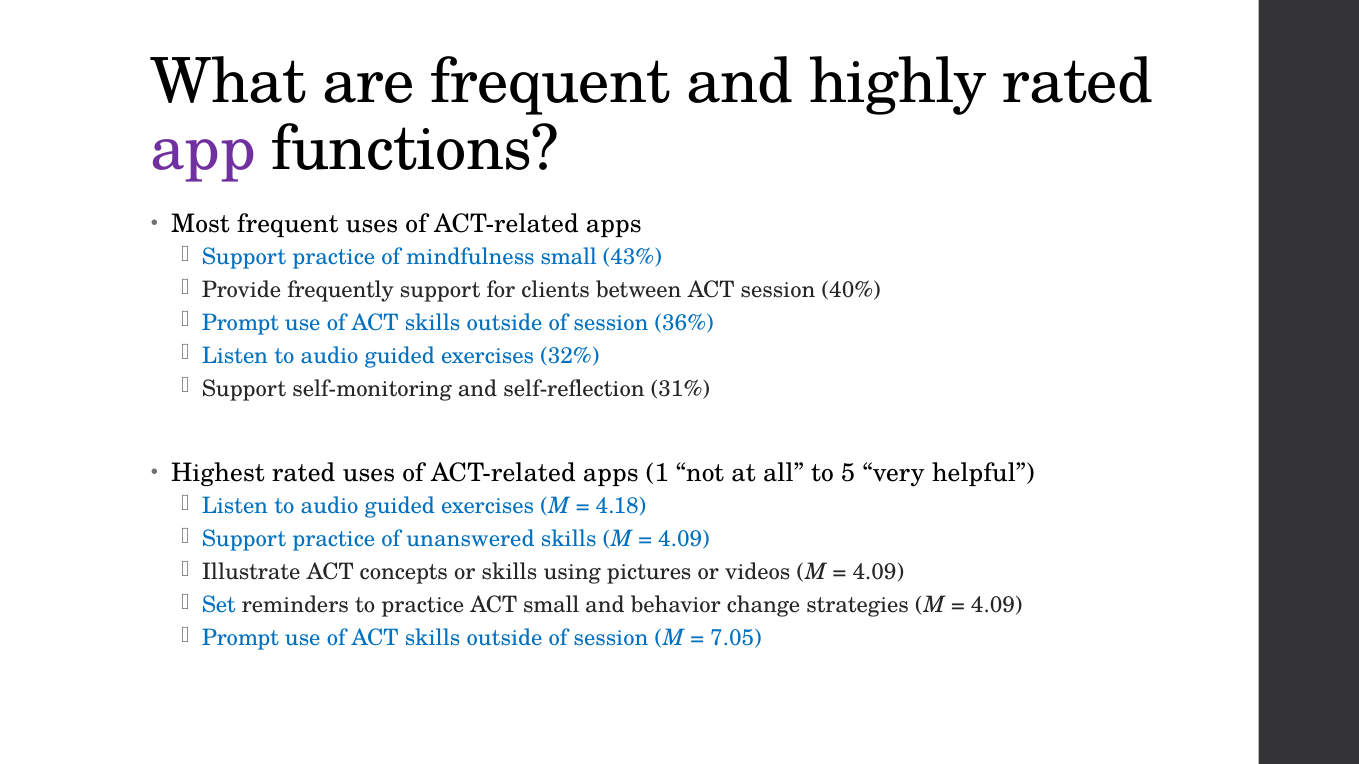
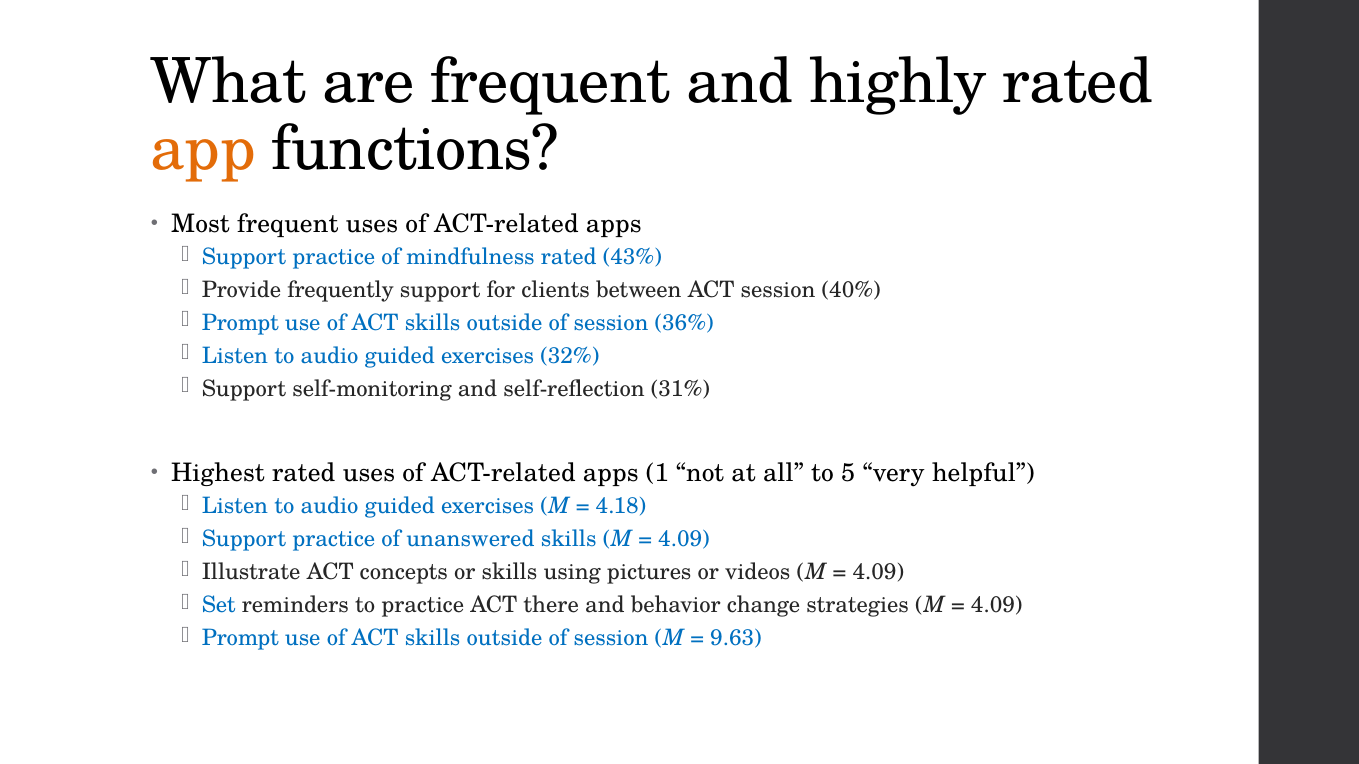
app colour: purple -> orange
mindfulness small: small -> rated
ACT small: small -> there
7.05: 7.05 -> 9.63
